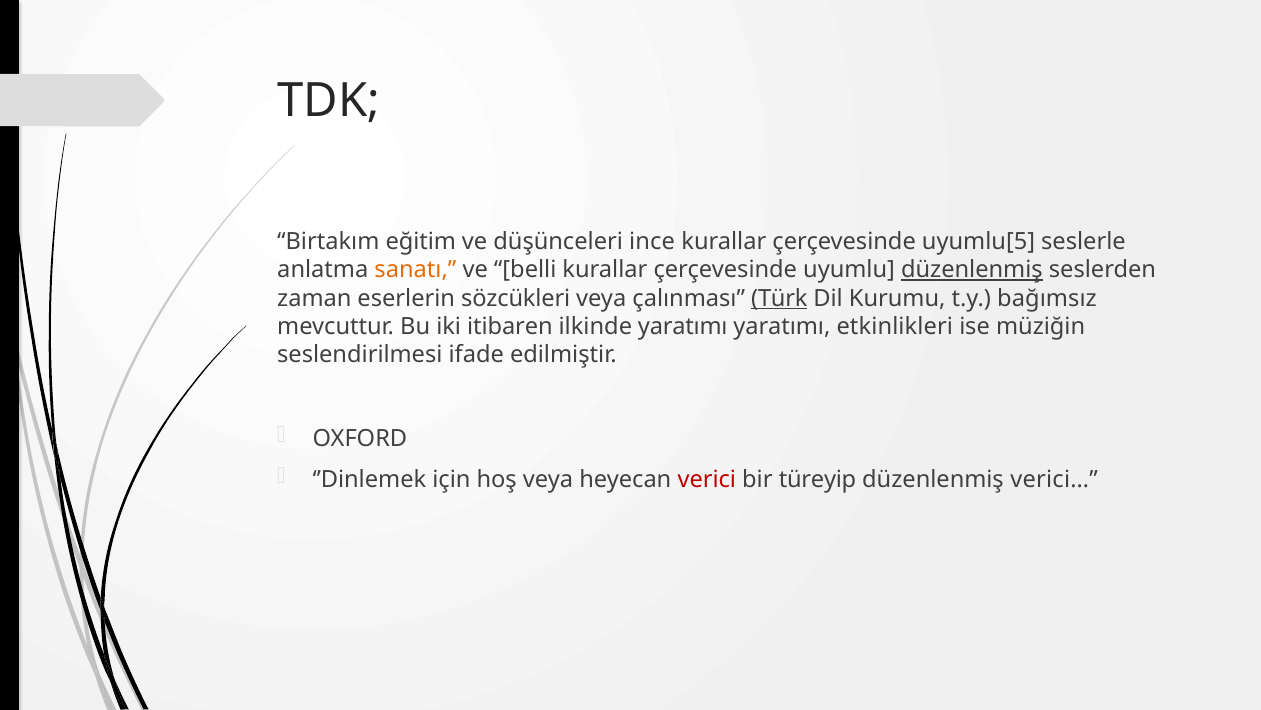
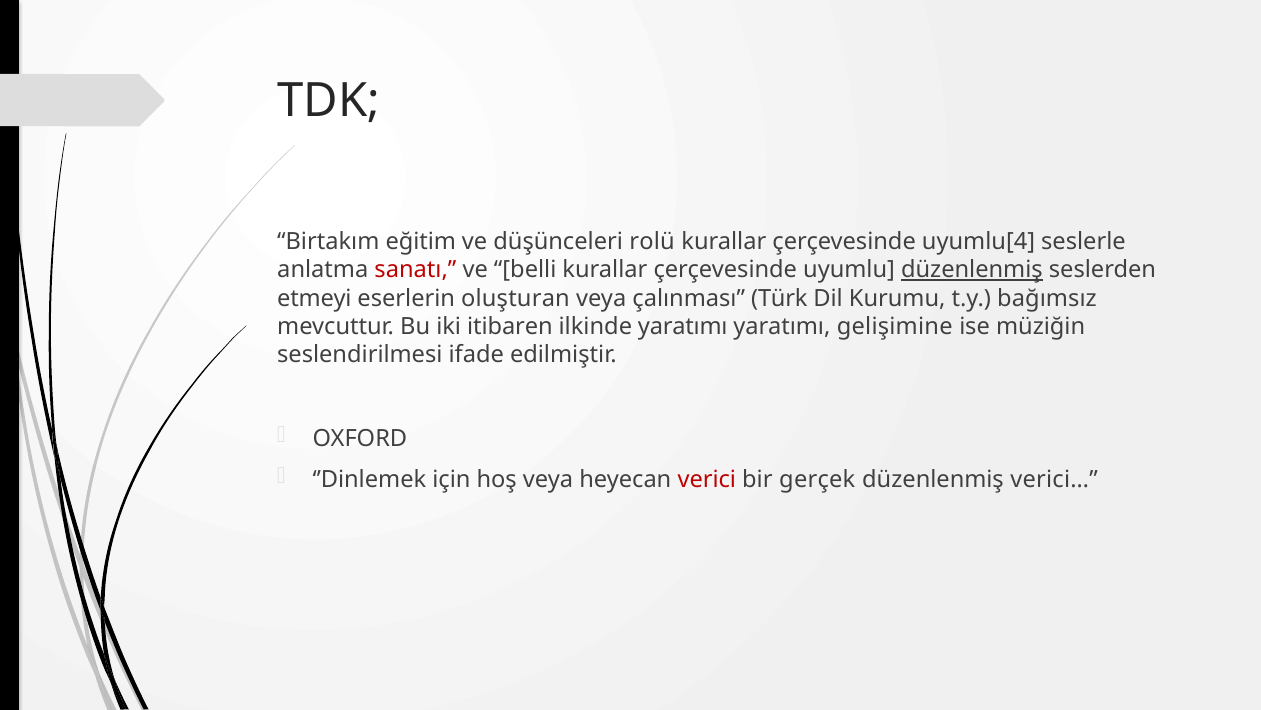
ince: ince -> rolü
uyumlu[5: uyumlu[5 -> uyumlu[4
sanatı colour: orange -> red
zaman: zaman -> etmeyi
sözcükleri: sözcükleri -> oluşturan
Türk underline: present -> none
etkinlikleri: etkinlikleri -> gelişimine
türeyip: türeyip -> gerçek
